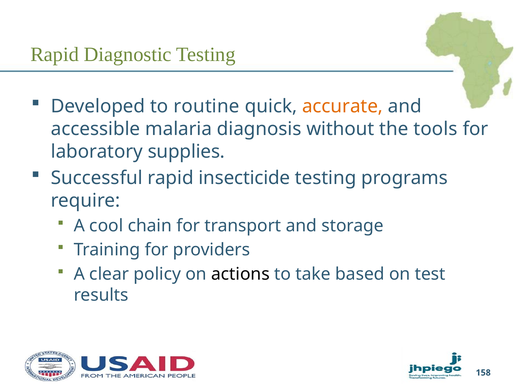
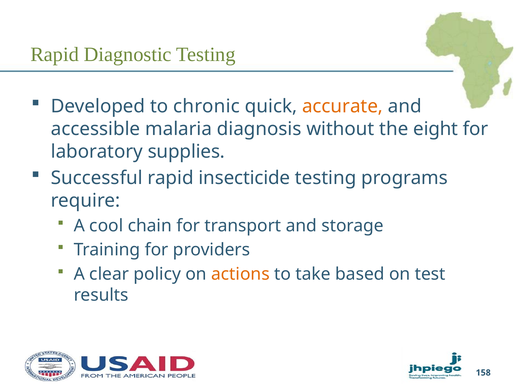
routine: routine -> chronic
tools: tools -> eight
actions colour: black -> orange
